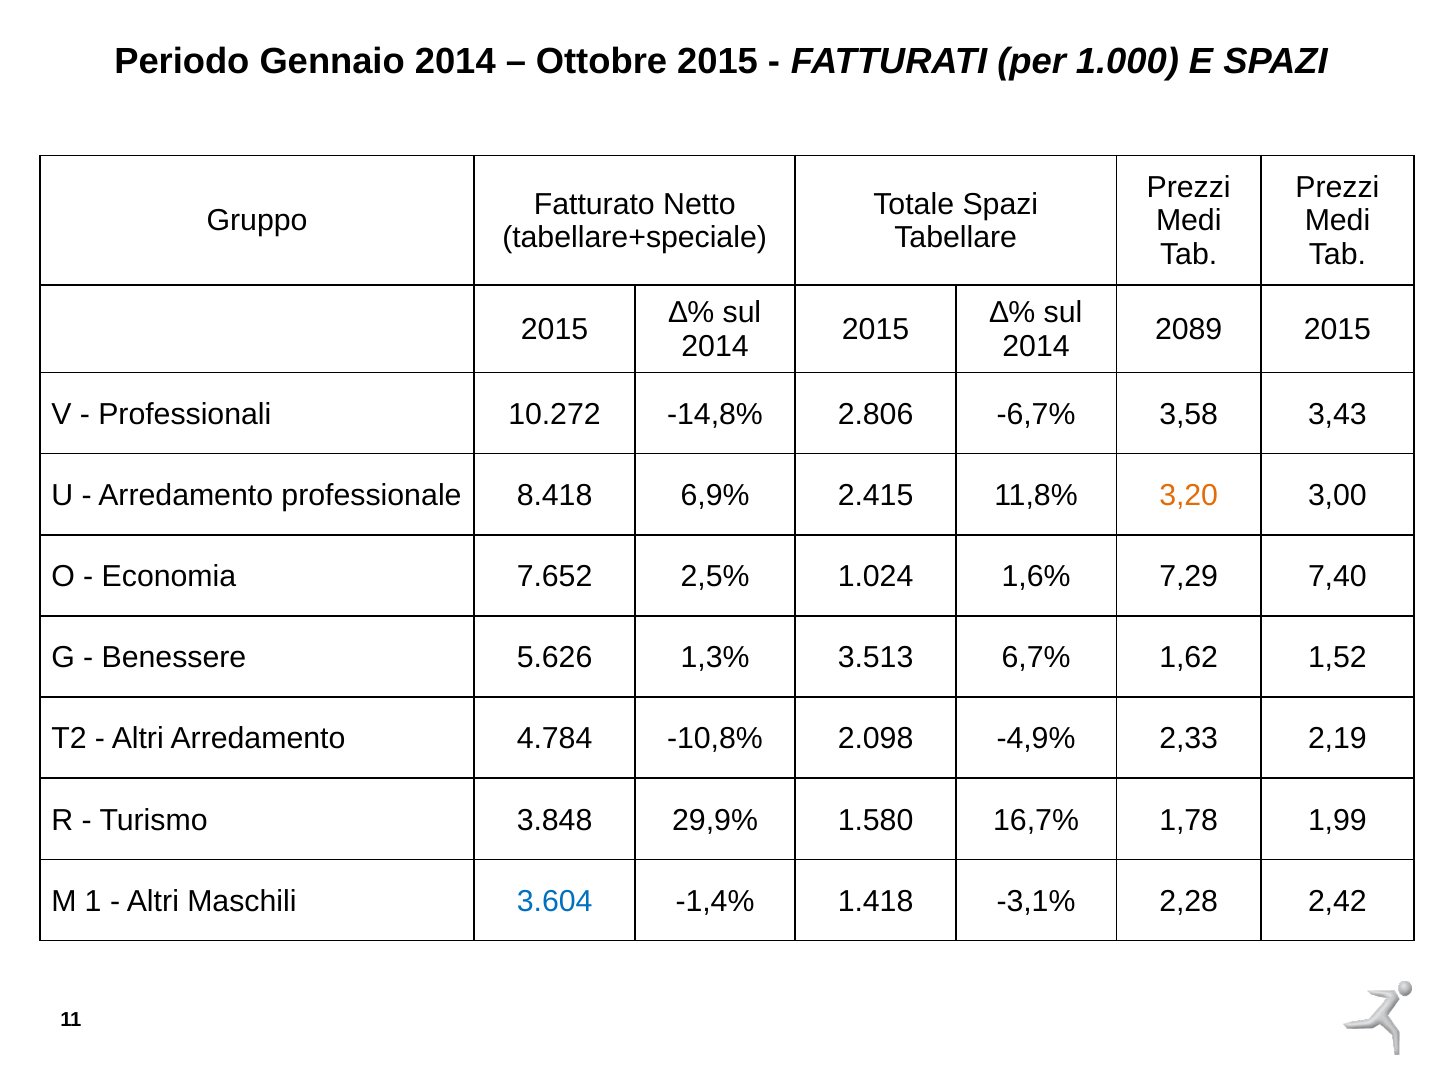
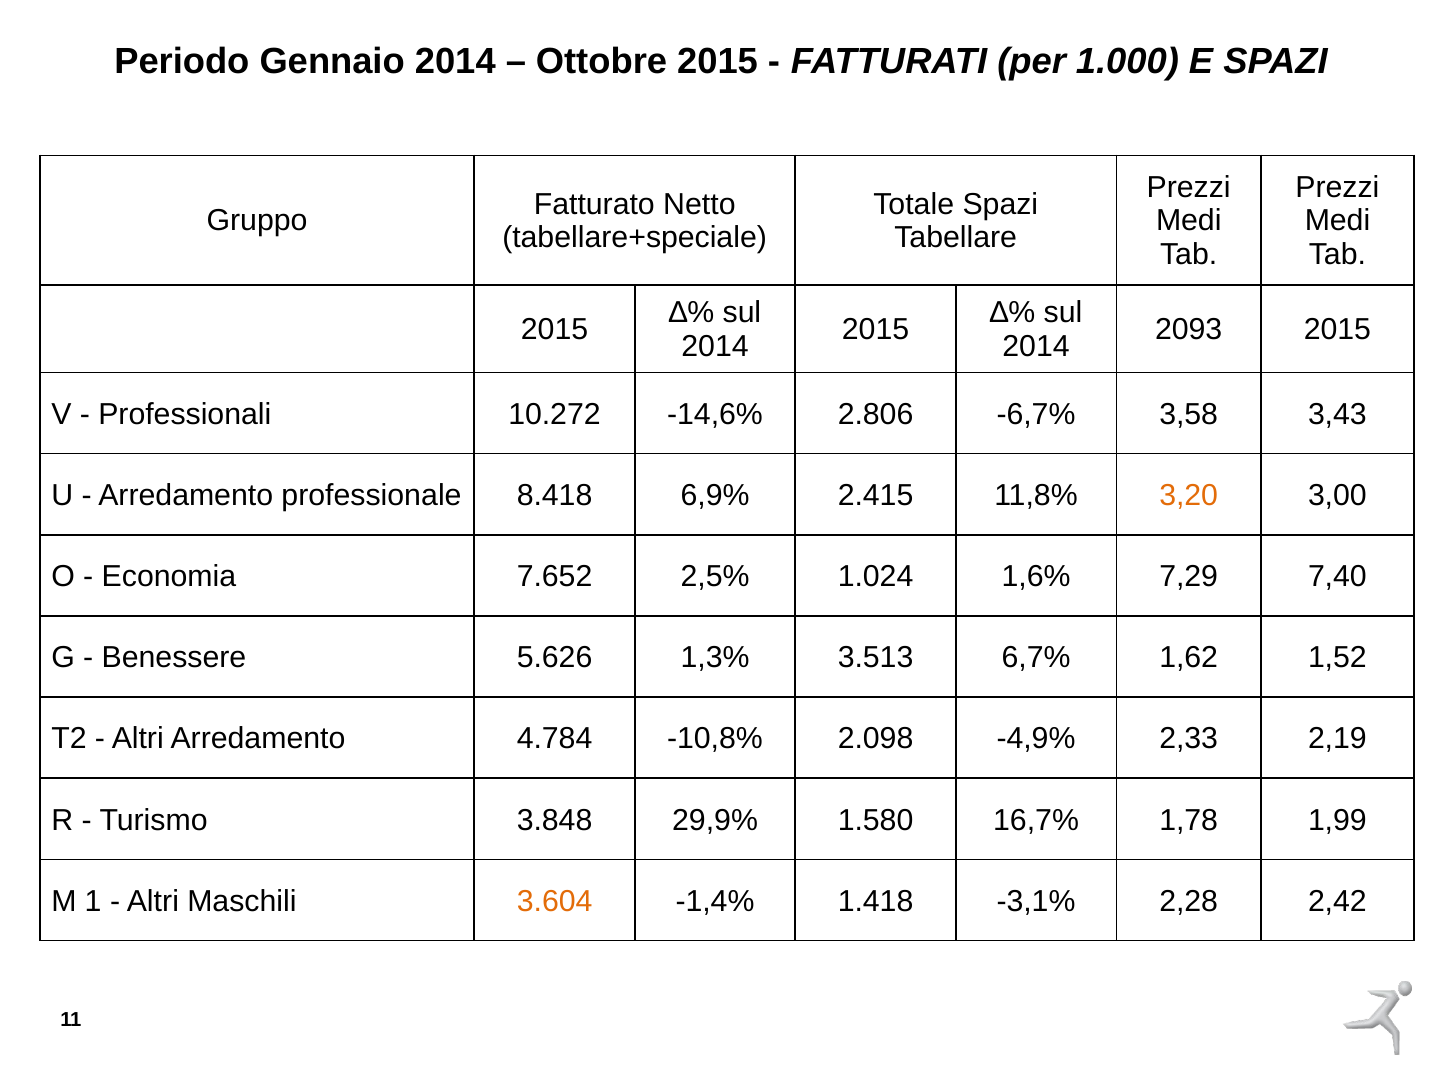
2089: 2089 -> 2093
-14,8%: -14,8% -> -14,6%
3.604 colour: blue -> orange
